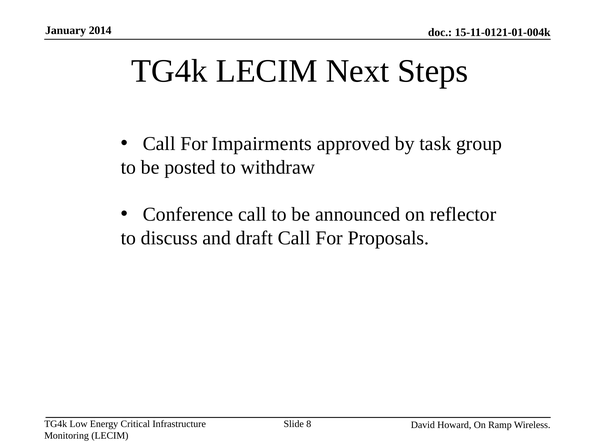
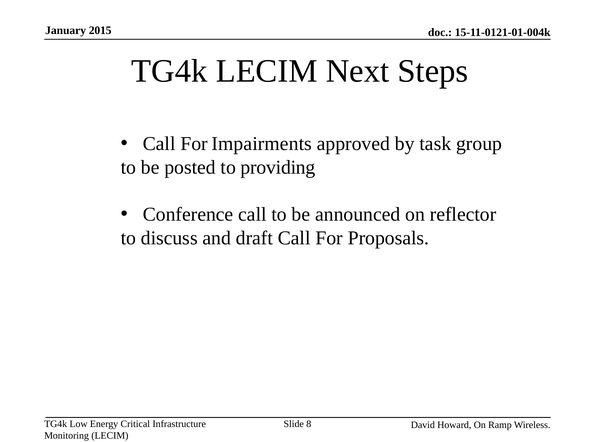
2014: 2014 -> 2015
withdraw: withdraw -> providing
